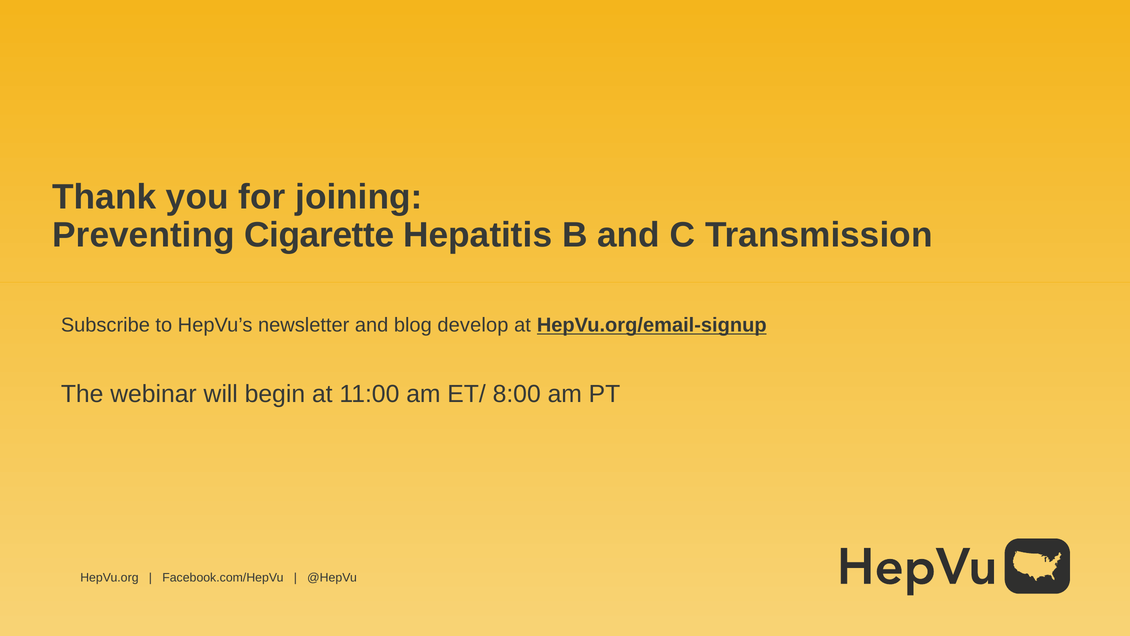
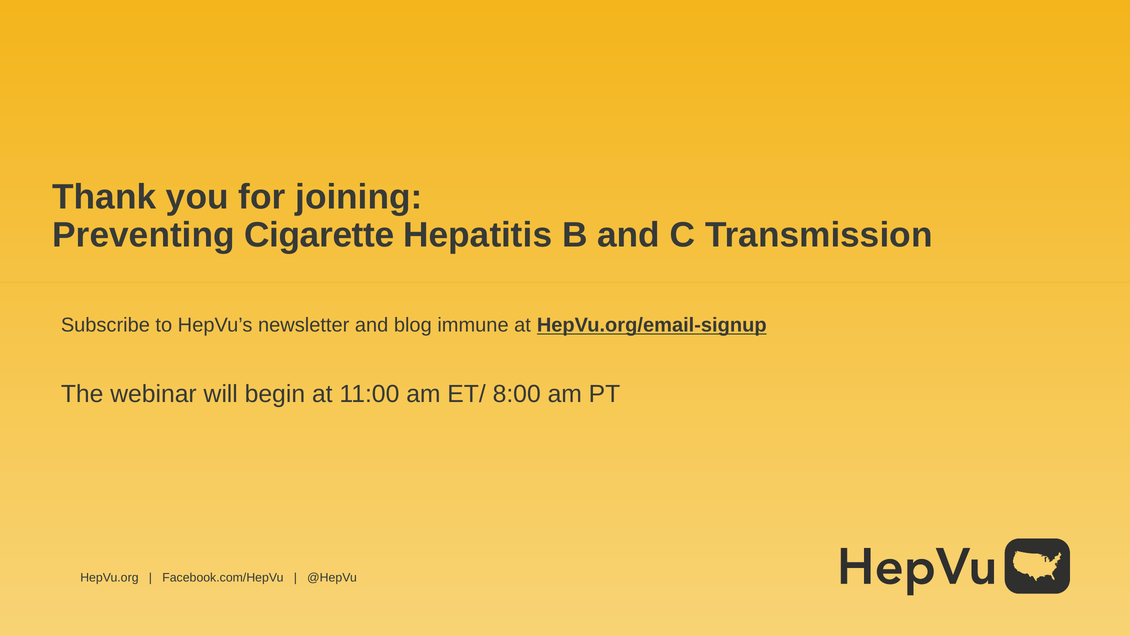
develop: develop -> immune
